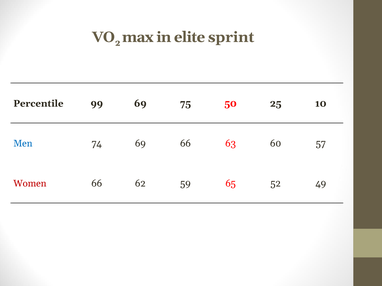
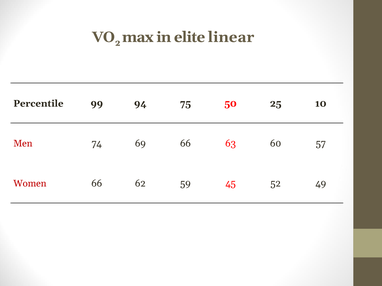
sprint: sprint -> linear
99 69: 69 -> 94
Men colour: blue -> red
65: 65 -> 45
